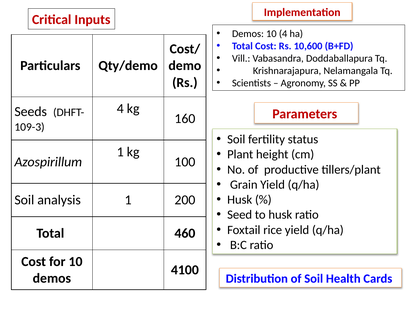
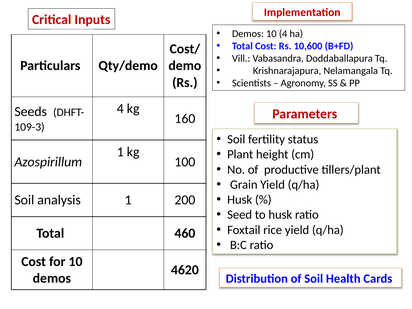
4100: 4100 -> 4620
